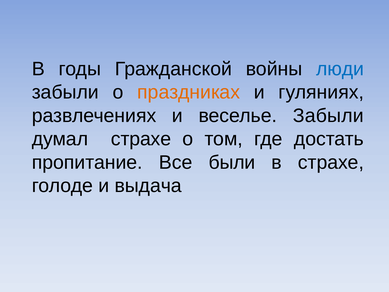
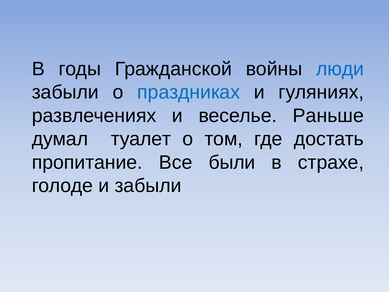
праздниках colour: orange -> blue
веселье Забыли: Забыли -> Раньше
думал страхе: страхе -> туалет
и выдача: выдача -> забыли
